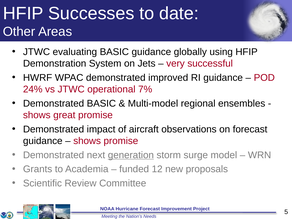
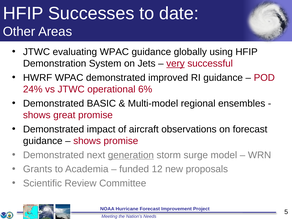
evaluating BASIC: BASIC -> WPAC
very underline: none -> present
7%: 7% -> 6%
